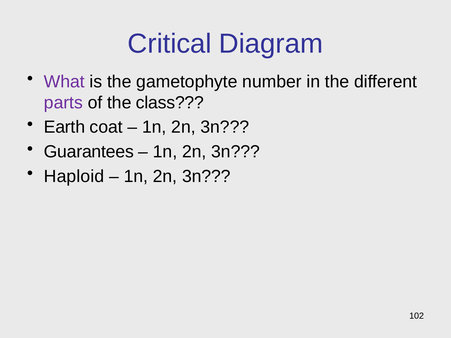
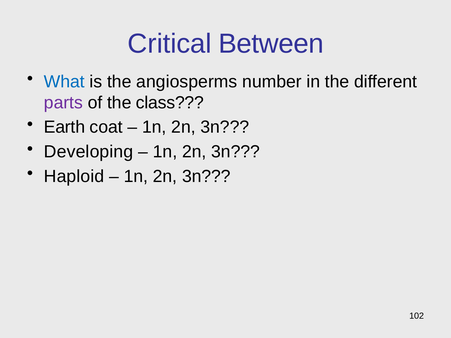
Diagram: Diagram -> Between
What colour: purple -> blue
gametophyte: gametophyte -> angiosperms
Guarantees: Guarantees -> Developing
